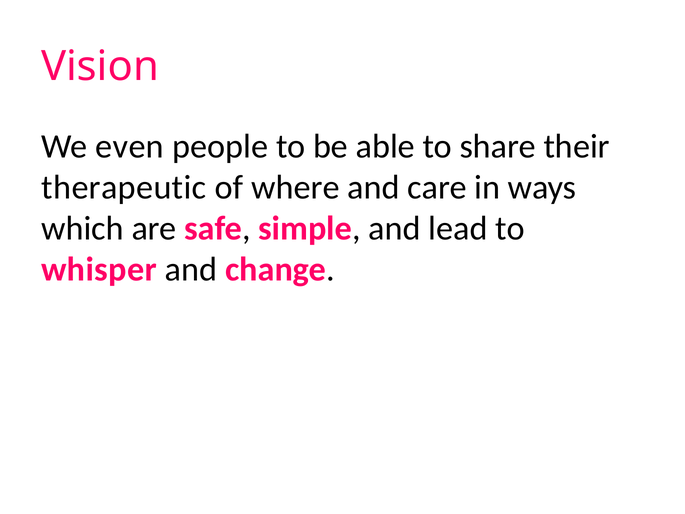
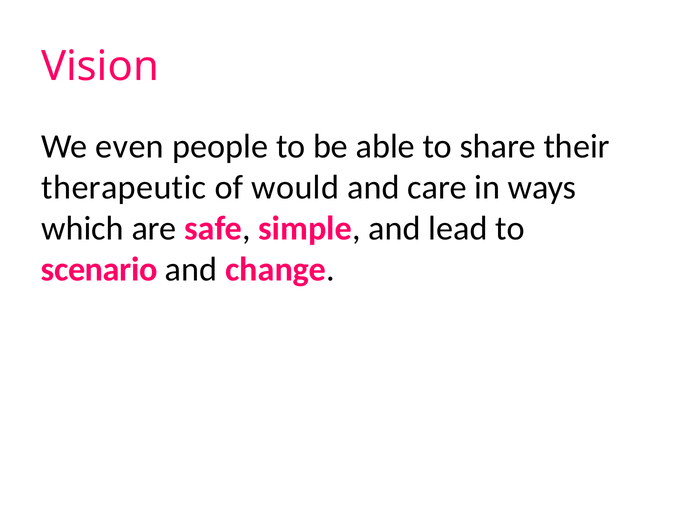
where: where -> would
whisper: whisper -> scenario
